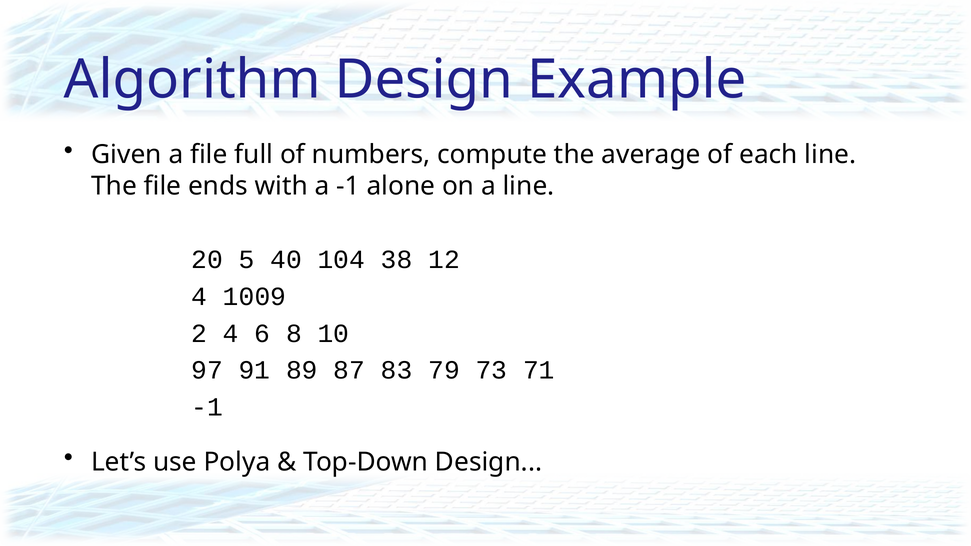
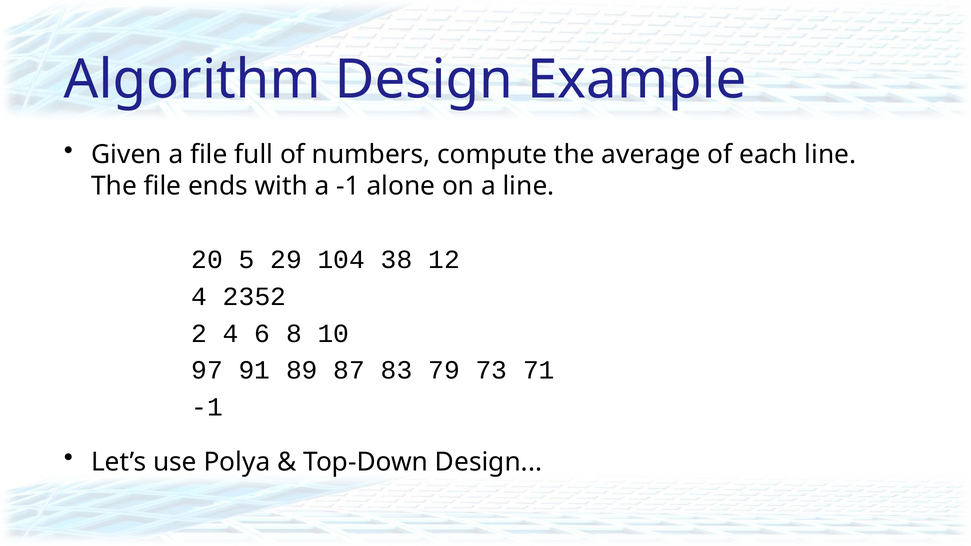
40: 40 -> 29
1009: 1009 -> 2352
